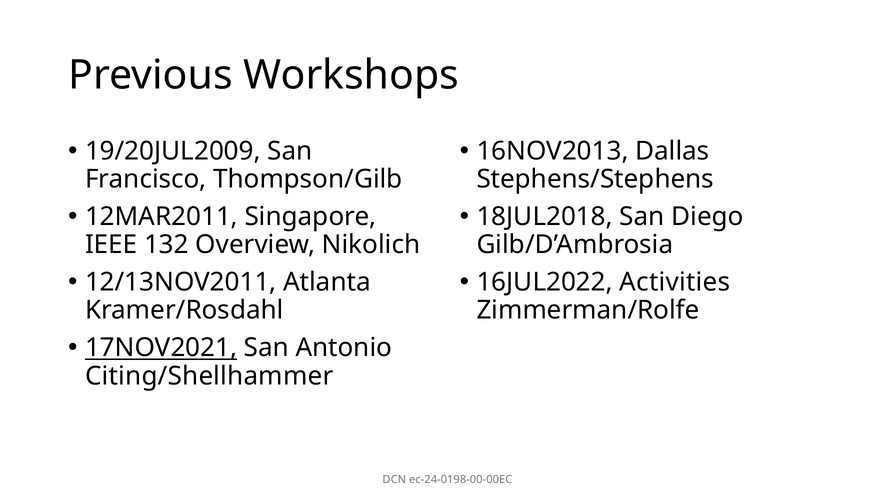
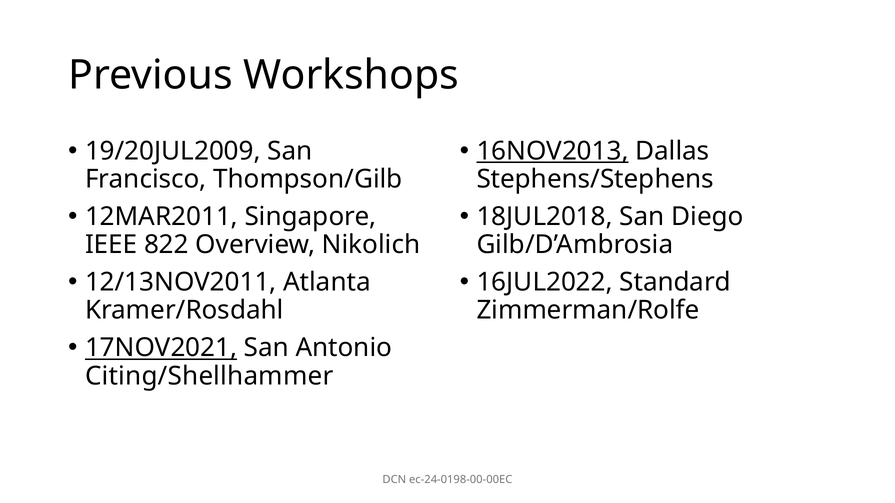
16NOV2013 underline: none -> present
132: 132 -> 822
Activities: Activities -> Standard
